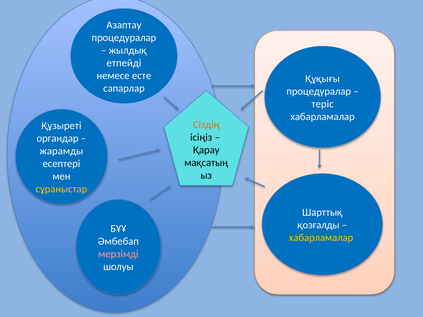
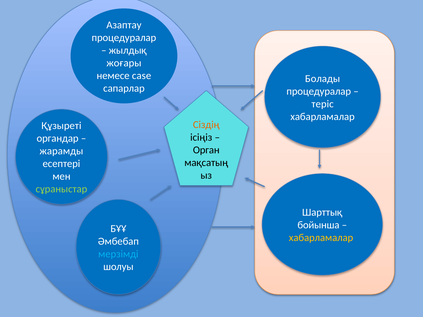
етпейді: етпейді -> жоғары
есте: есте -> case
Құқығы: Құқығы -> Болады
Қарау: Қарау -> Орган
сұраныстар colour: yellow -> light green
қозғалды: қозғалды -> бойынша
мерзімді colour: pink -> light blue
